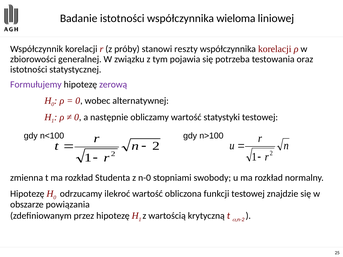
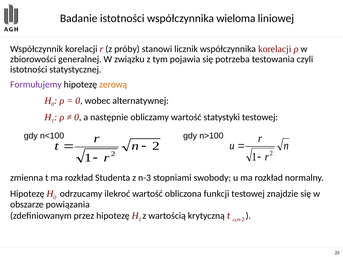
reszty: reszty -> licznik
oraz: oraz -> czyli
zerową colour: purple -> orange
n-0: n-0 -> n-3
